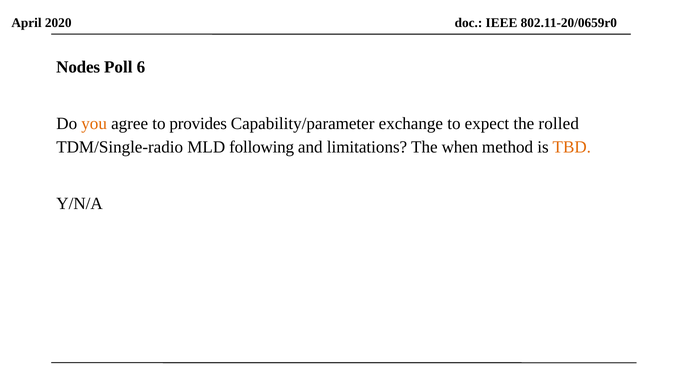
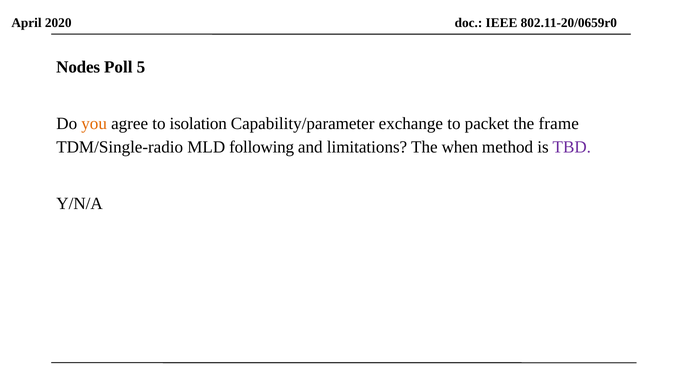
6: 6 -> 5
provides: provides -> isolation
expect: expect -> packet
rolled: rolled -> frame
TBD colour: orange -> purple
